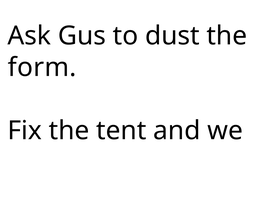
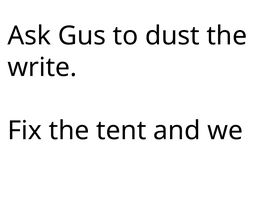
form: form -> write
